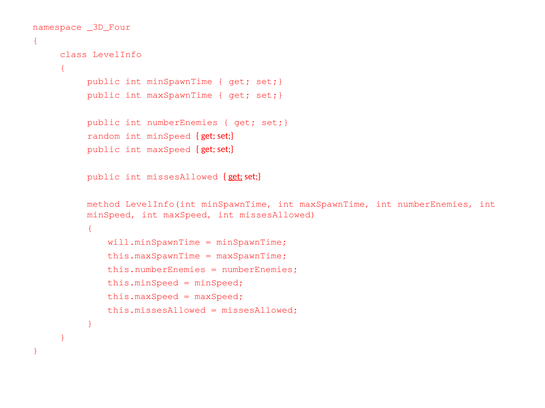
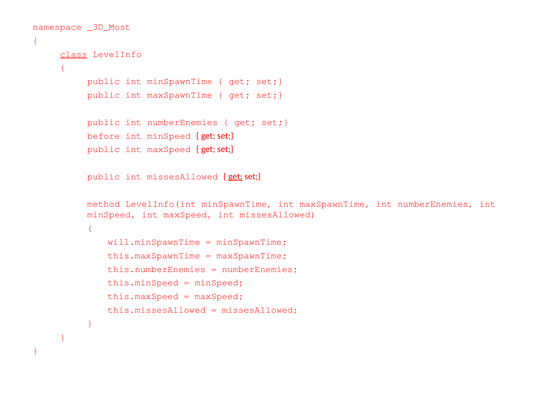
_3D_Four: _3D_Four -> _3D_Most
class underline: none -> present
random: random -> before
